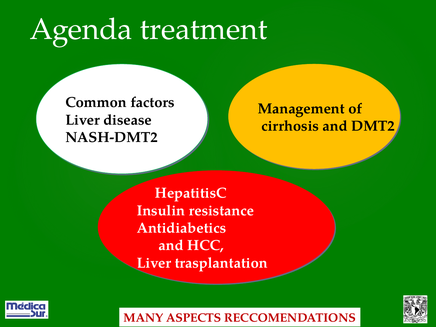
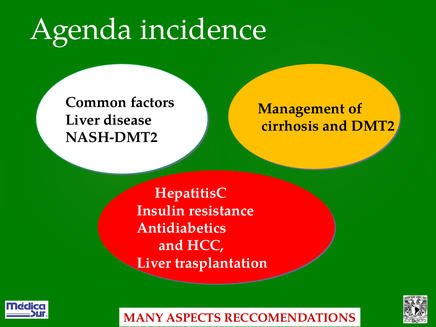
treatment: treatment -> incidence
